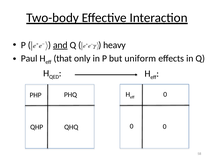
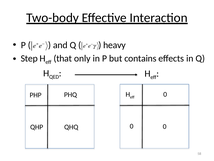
and underline: present -> none
Paul: Paul -> Step
uniform: uniform -> contains
